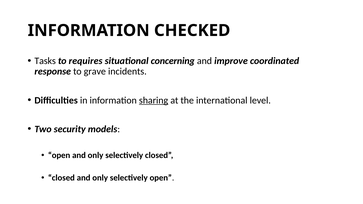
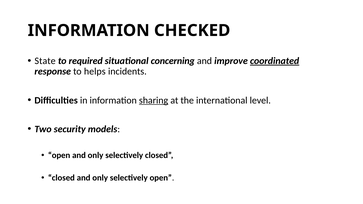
Tasks: Tasks -> State
requires: requires -> required
coordinated underline: none -> present
grave: grave -> helps
